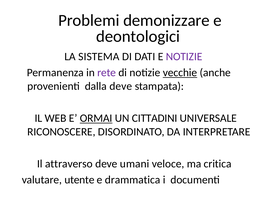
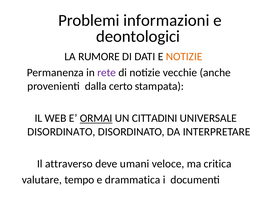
demonizzare: demonizzare -> informazioni
SISTEMA: SISTEMA -> RUMORE
NOTIZIE at (184, 57) colour: purple -> orange
vecchie underline: present -> none
dalla deve: deve -> certo
RICONOSCERE at (61, 132): RICONOSCERE -> DISORDINATO
utente: utente -> tempo
